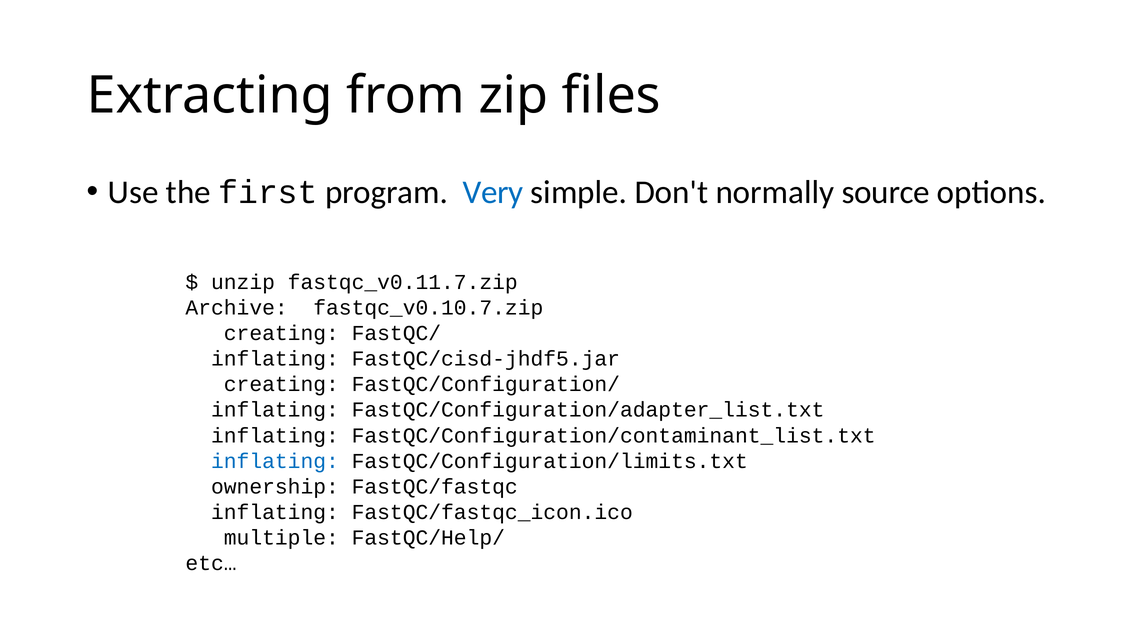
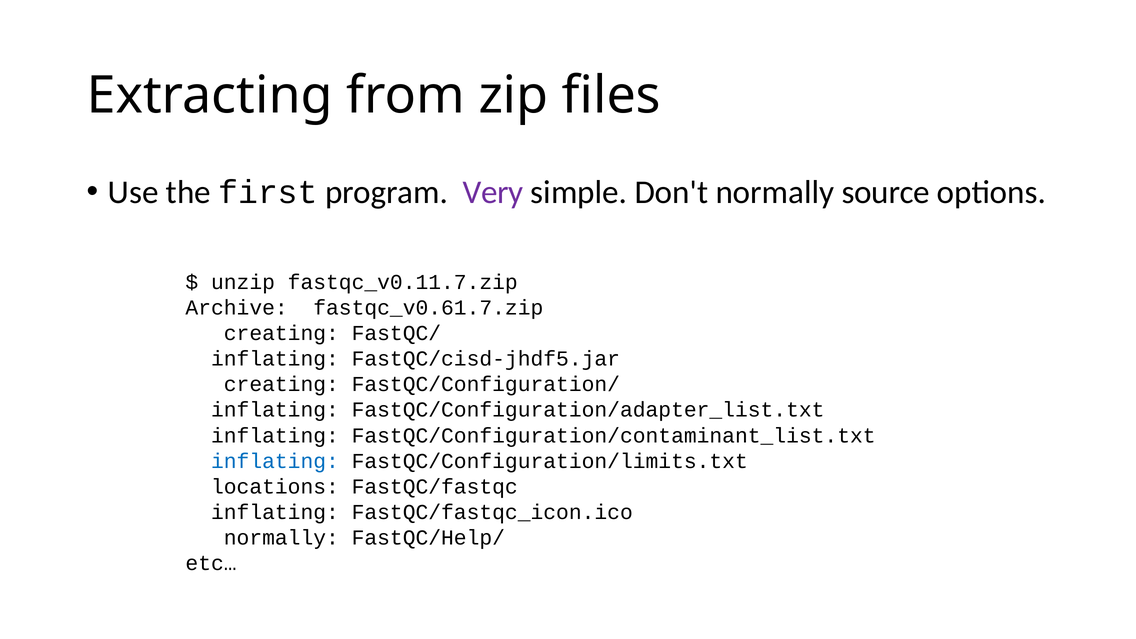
Very colour: blue -> purple
fastqc_v0.10.7.zip: fastqc_v0.10.7.zip -> fastqc_v0.61.7.zip
ownership: ownership -> locations
multiple at (281, 538): multiple -> normally
